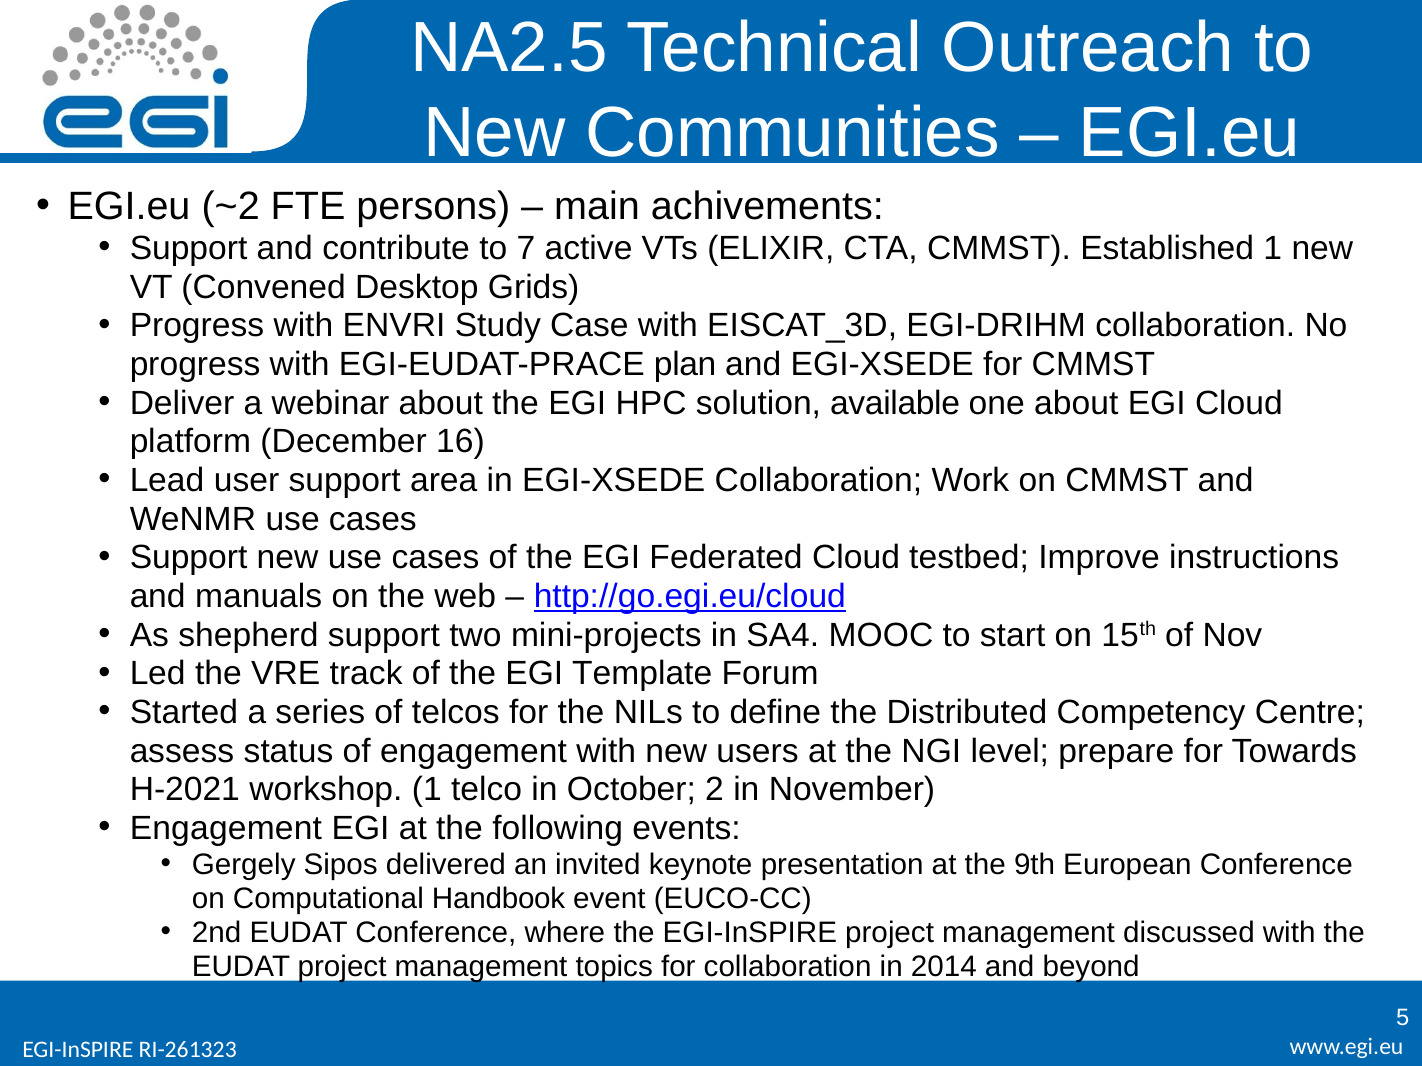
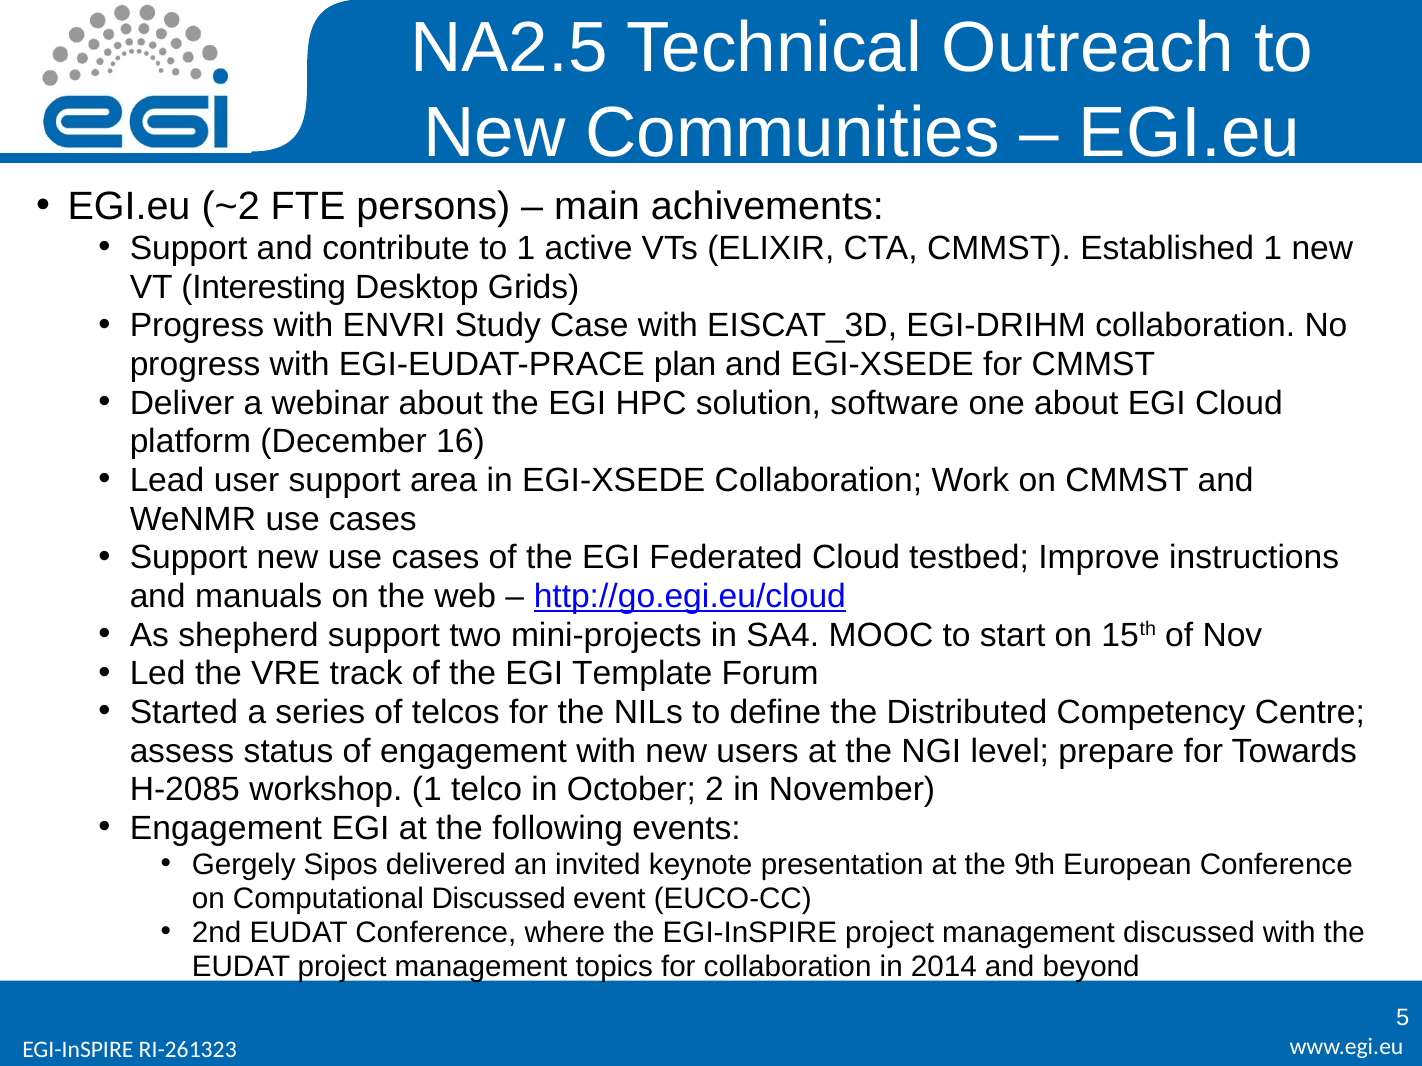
to 7: 7 -> 1
Convened: Convened -> Interesting
available: available -> software
H-2021: H-2021 -> H-2085
Computational Handbook: Handbook -> Discussed
